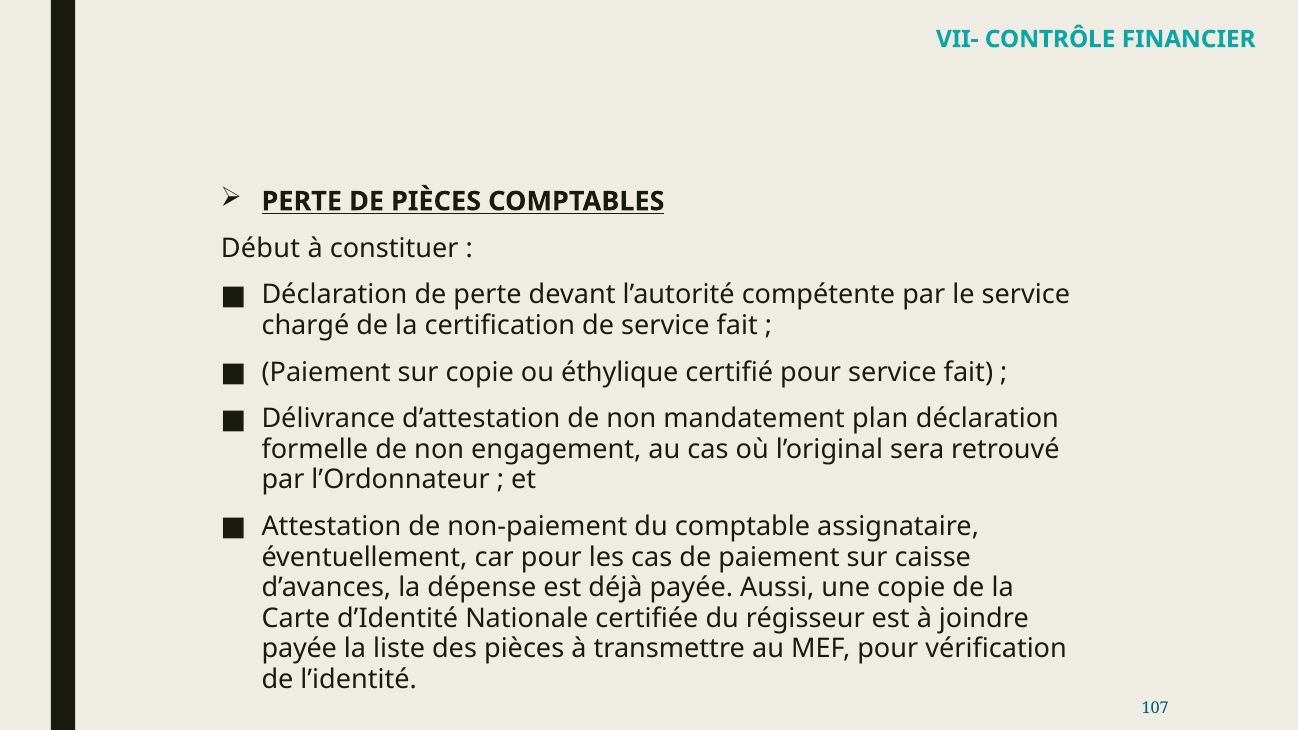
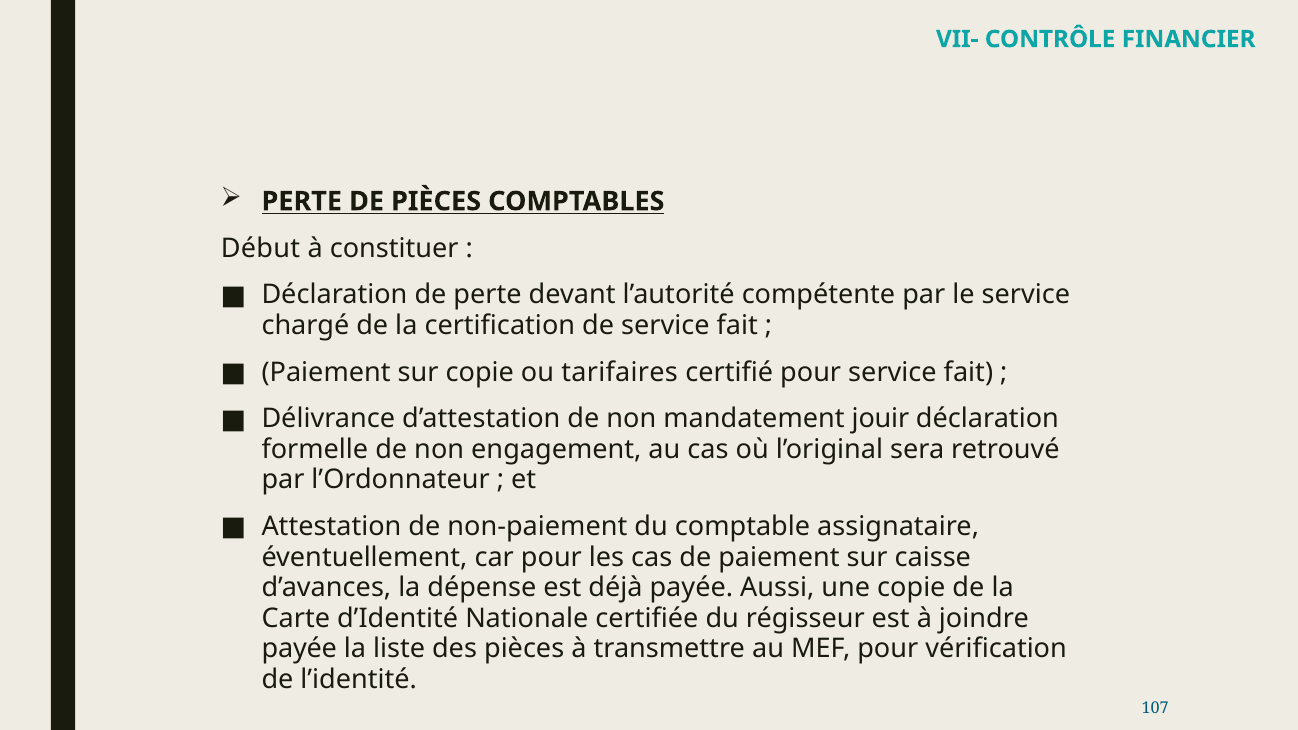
éthylique: éthylique -> tarifaires
plan: plan -> jouir
